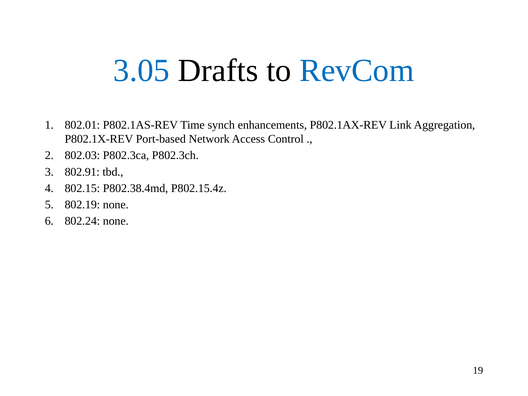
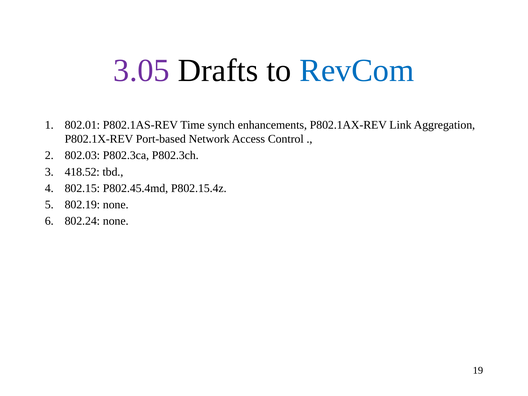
3.05 colour: blue -> purple
802.91: 802.91 -> 418.52
P802.38.4md: P802.38.4md -> P802.45.4md
